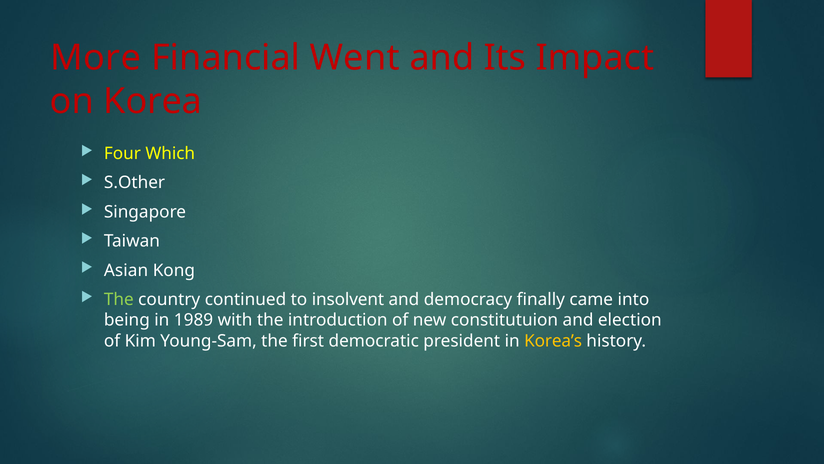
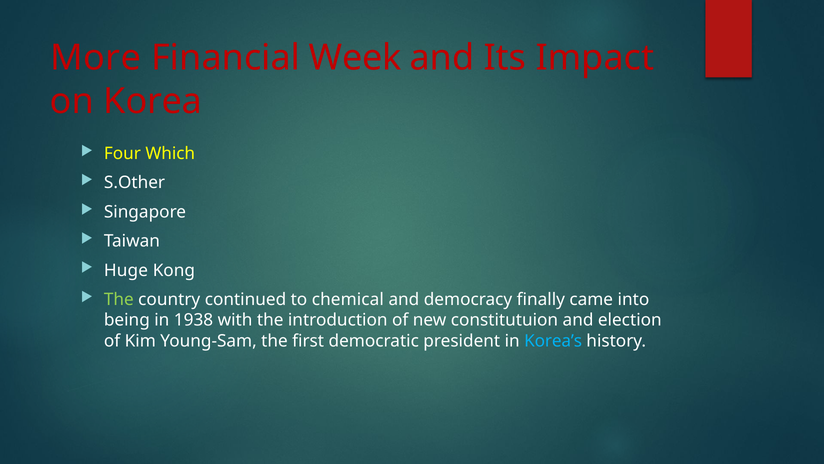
Went: Went -> Week
Asian: Asian -> Huge
insolvent: insolvent -> chemical
1989: 1989 -> 1938
Korea’s colour: yellow -> light blue
